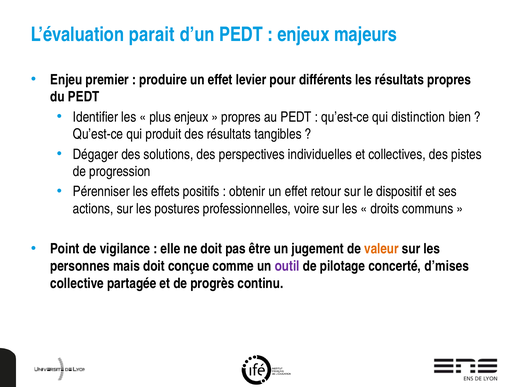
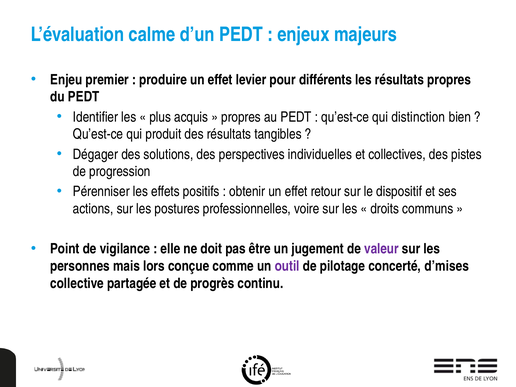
parait: parait -> calme
plus enjeux: enjeux -> acquis
valeur colour: orange -> purple
mais doit: doit -> lors
